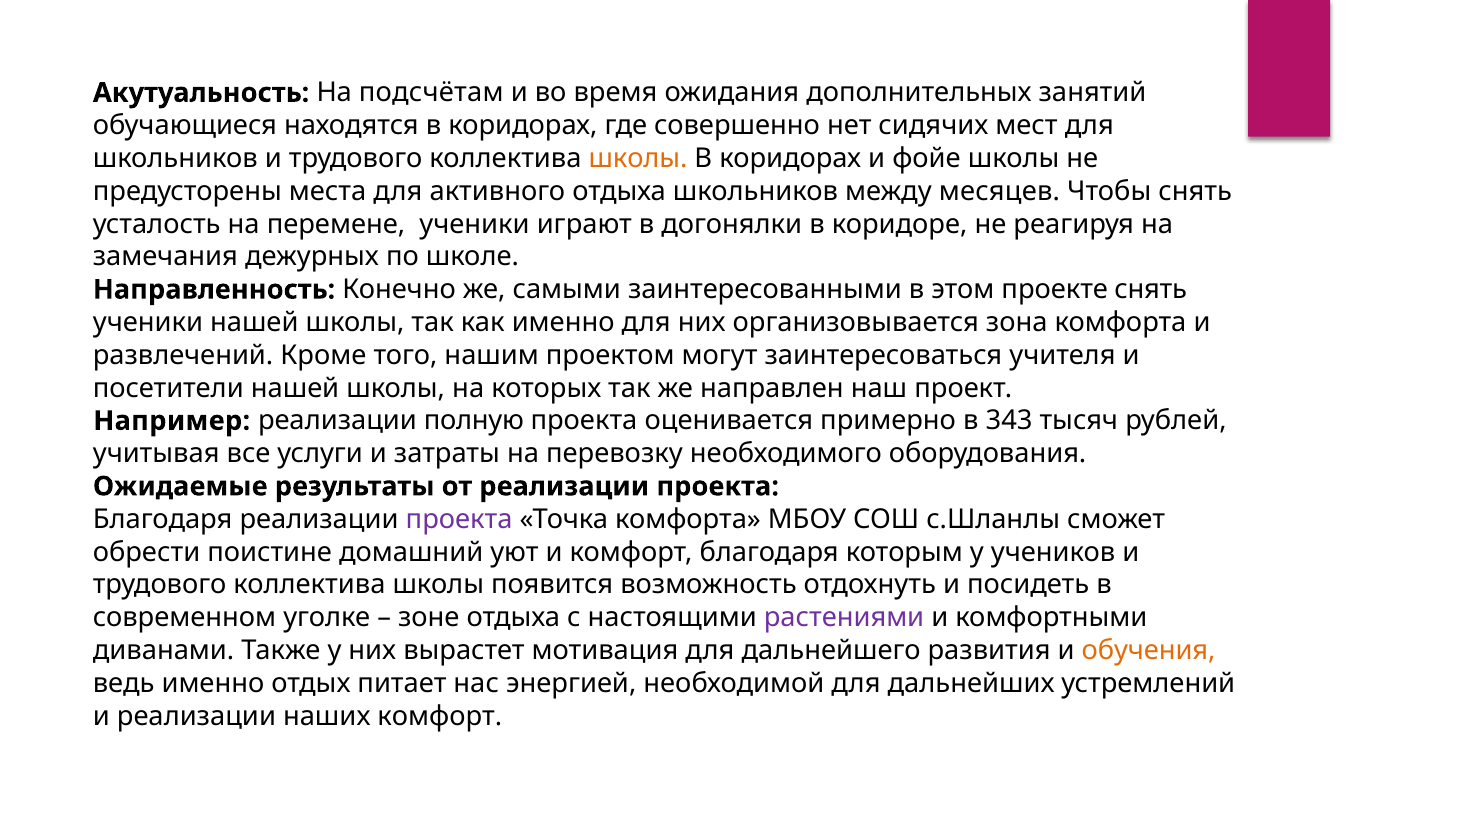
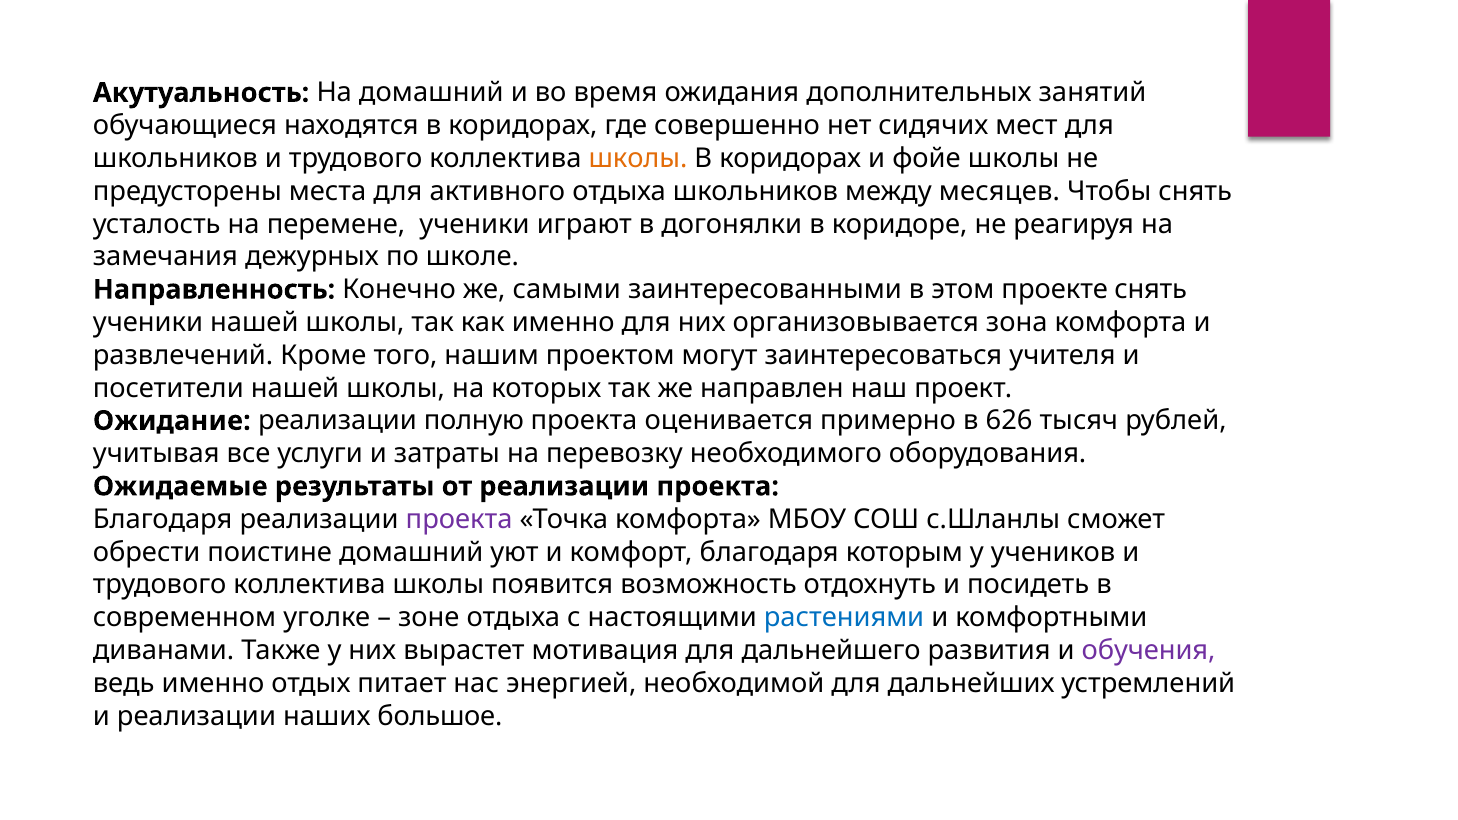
На подсчётам: подсчётам -> домашний
Например: Например -> Ожидание
343: 343 -> 626
растениями colour: purple -> blue
обучения colour: orange -> purple
наших комфорт: комфорт -> большое
